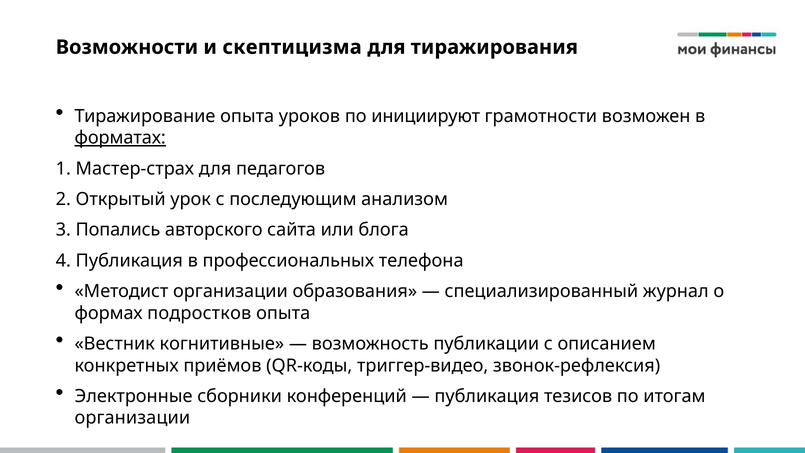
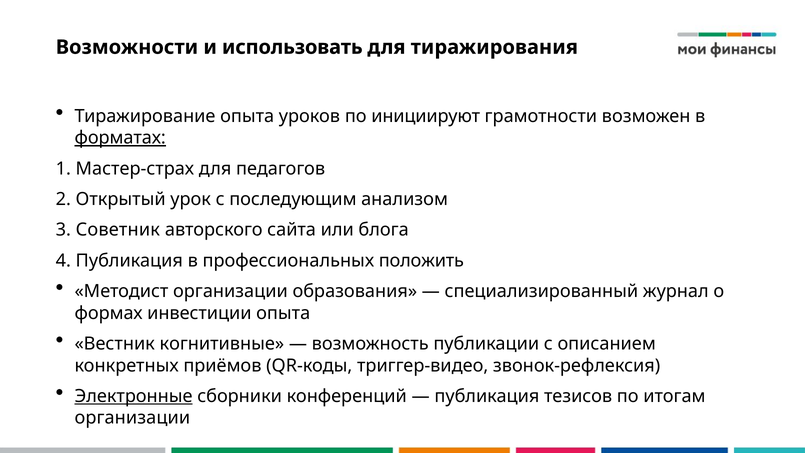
скептицизма: скептицизма -> использовать
Попались: Попались -> Советник
телефона: телефона -> положить
подростков: подростков -> инвестиции
Электронные underline: none -> present
